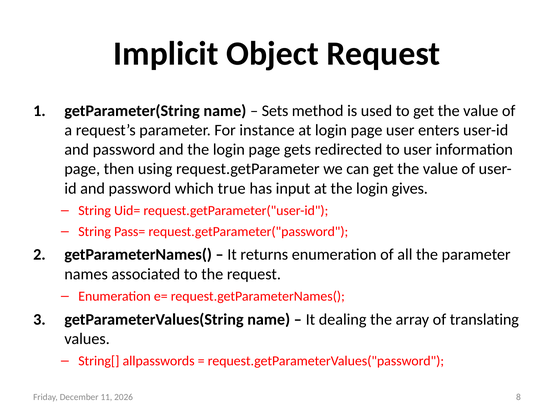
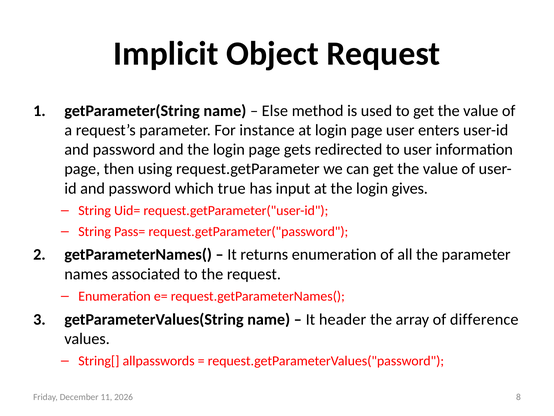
Sets: Sets -> Else
dealing: dealing -> header
translating: translating -> difference
